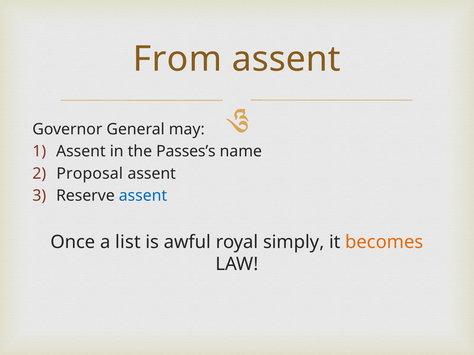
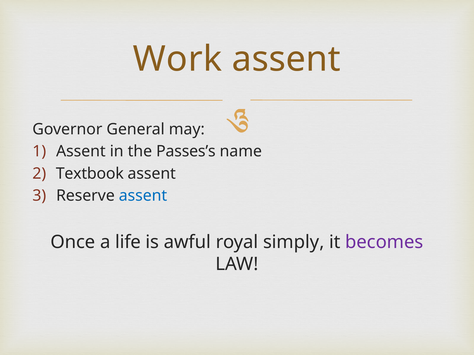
From: From -> Work
Proposal: Proposal -> Textbook
list: list -> life
becomes colour: orange -> purple
